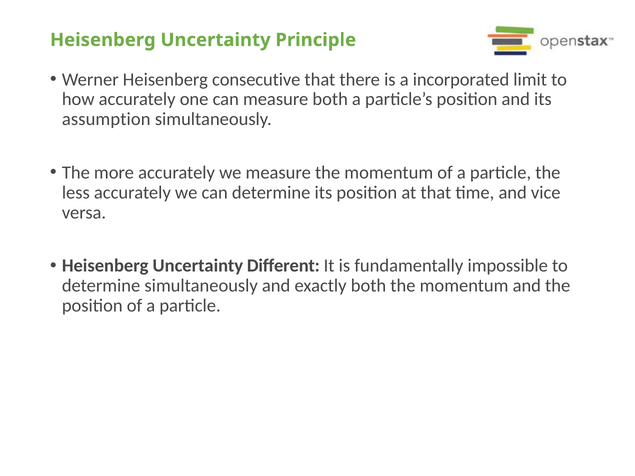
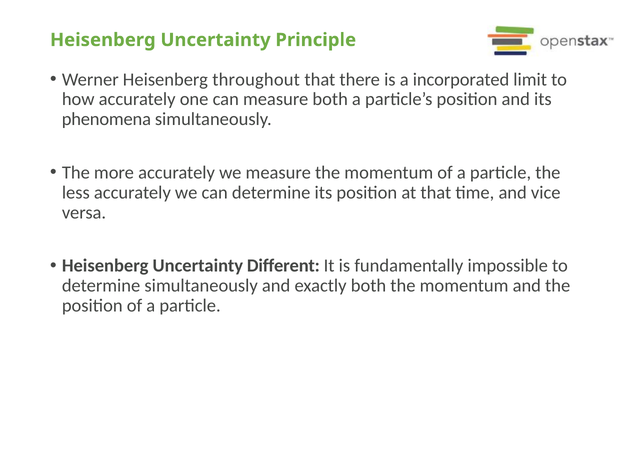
consecutive: consecutive -> throughout
assumption: assumption -> phenomena
